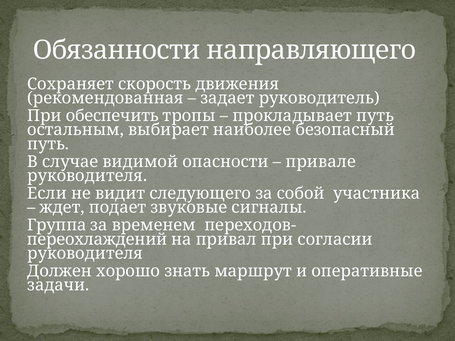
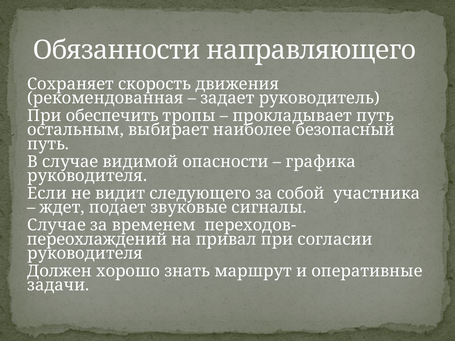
привале: привале -> графика
Группа at (57, 225): Группа -> Случае
